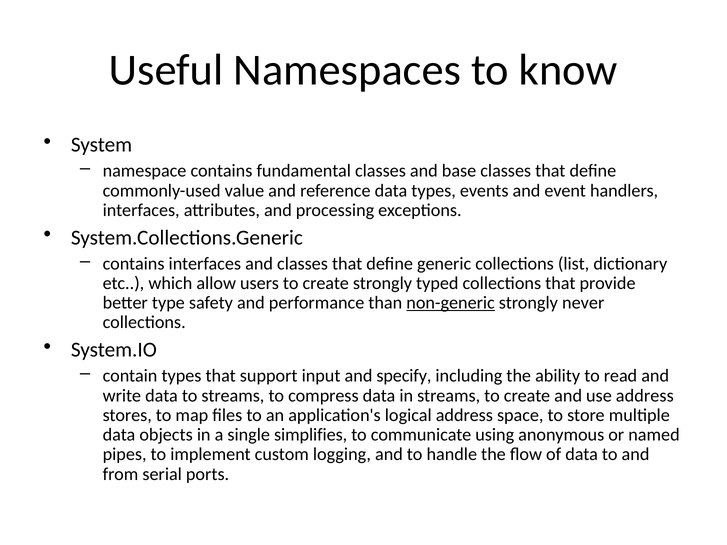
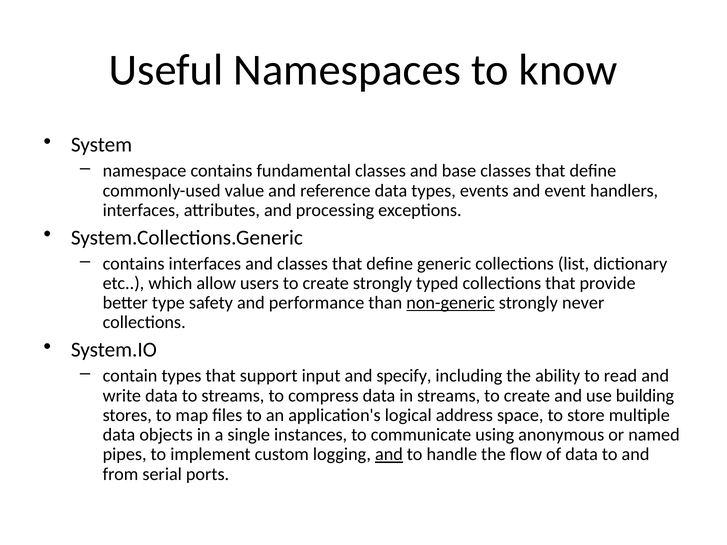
use address: address -> building
simplifies: simplifies -> instances
and at (389, 455) underline: none -> present
